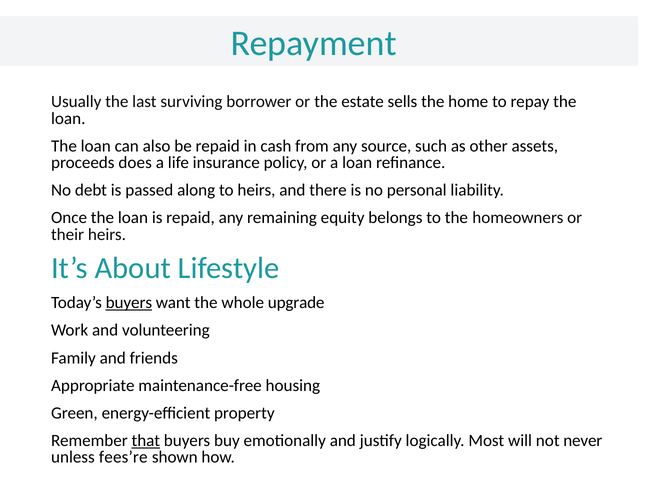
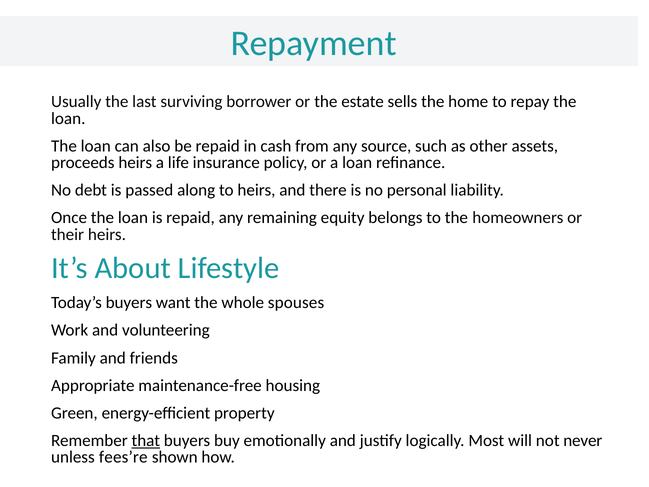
proceeds does: does -> heirs
buyers at (129, 303) underline: present -> none
upgrade: upgrade -> spouses
